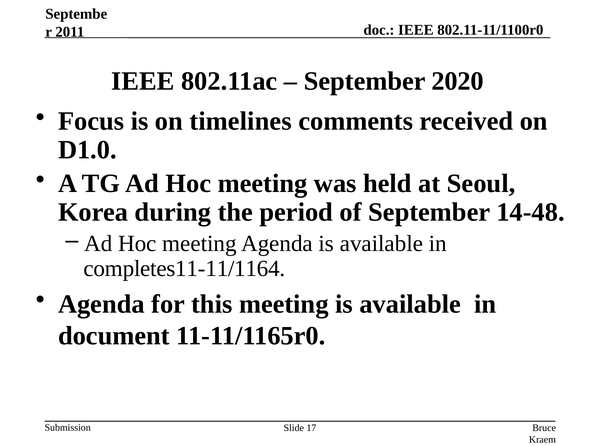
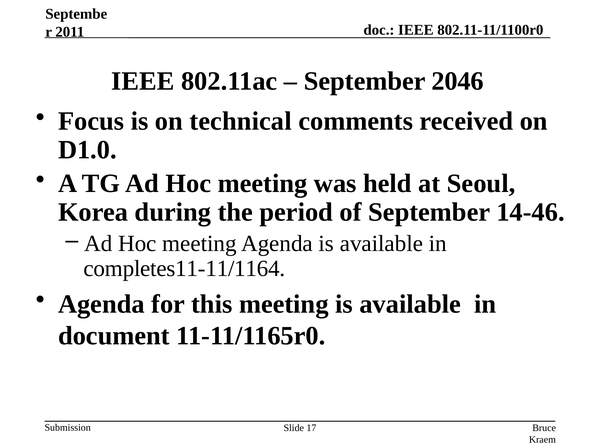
2020: 2020 -> 2046
timelines: timelines -> technical
14-48: 14-48 -> 14-46
